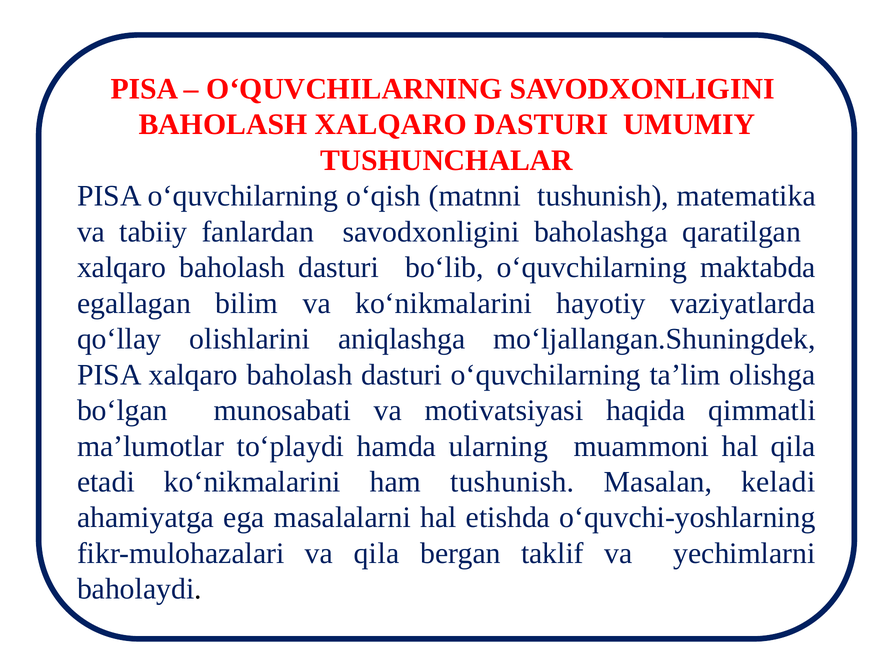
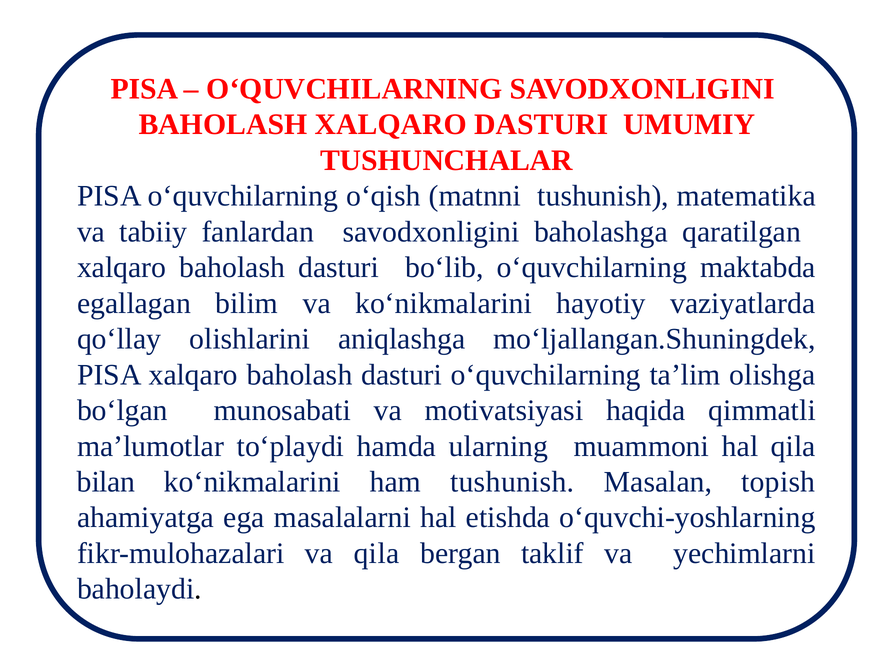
etadi: etadi -> bilan
keladi: keladi -> topish
